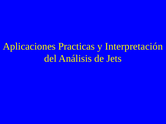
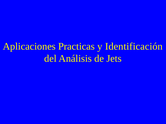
Interpretación: Interpretación -> Identificación
